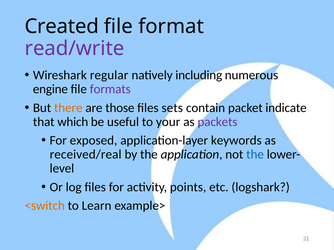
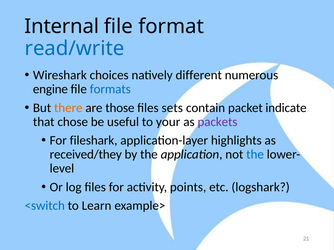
Created: Created -> Internal
read/write colour: purple -> blue
regular: regular -> choices
including: including -> different
formats colour: purple -> blue
which: which -> chose
exposed: exposed -> fileshark
keywords: keywords -> highlights
received/real: received/real -> received/they
<switch colour: orange -> blue
